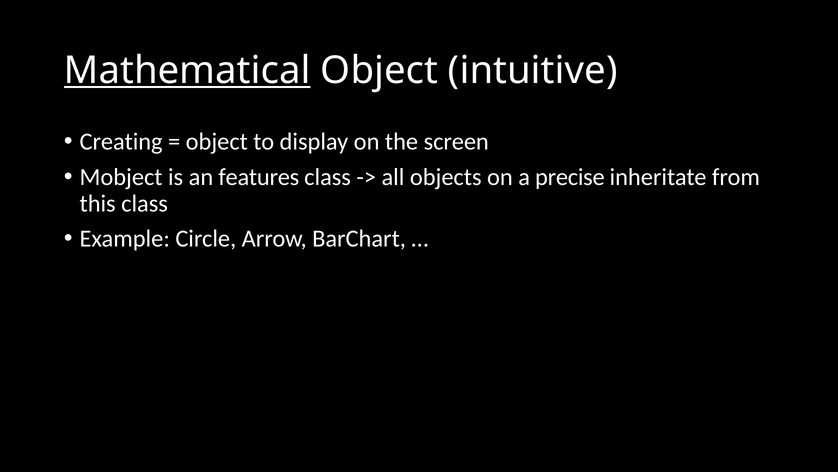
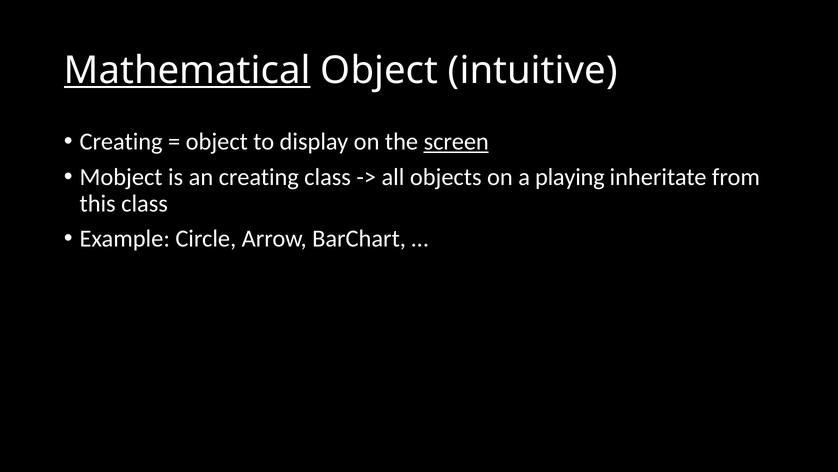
screen underline: none -> present
an features: features -> creating
precise: precise -> playing
